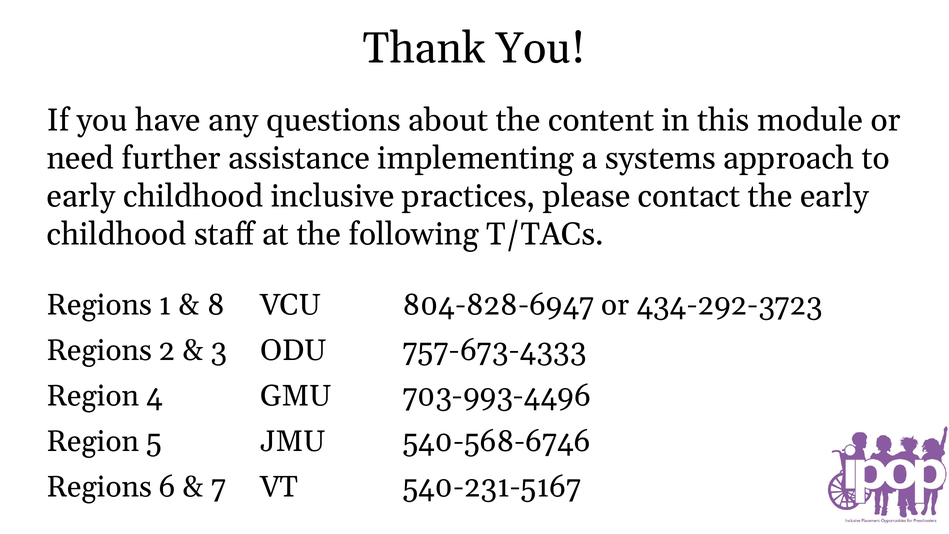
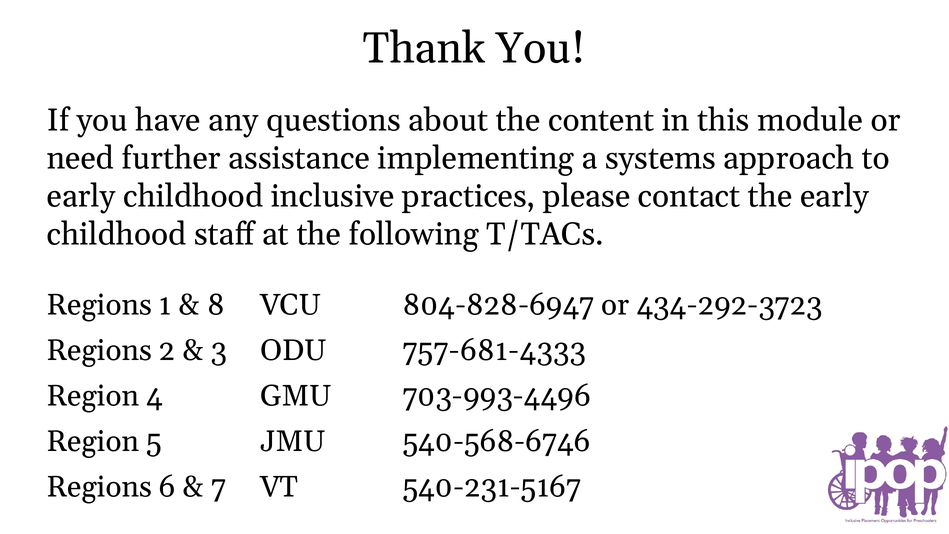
757-673-4333: 757-673-4333 -> 757-681-4333
